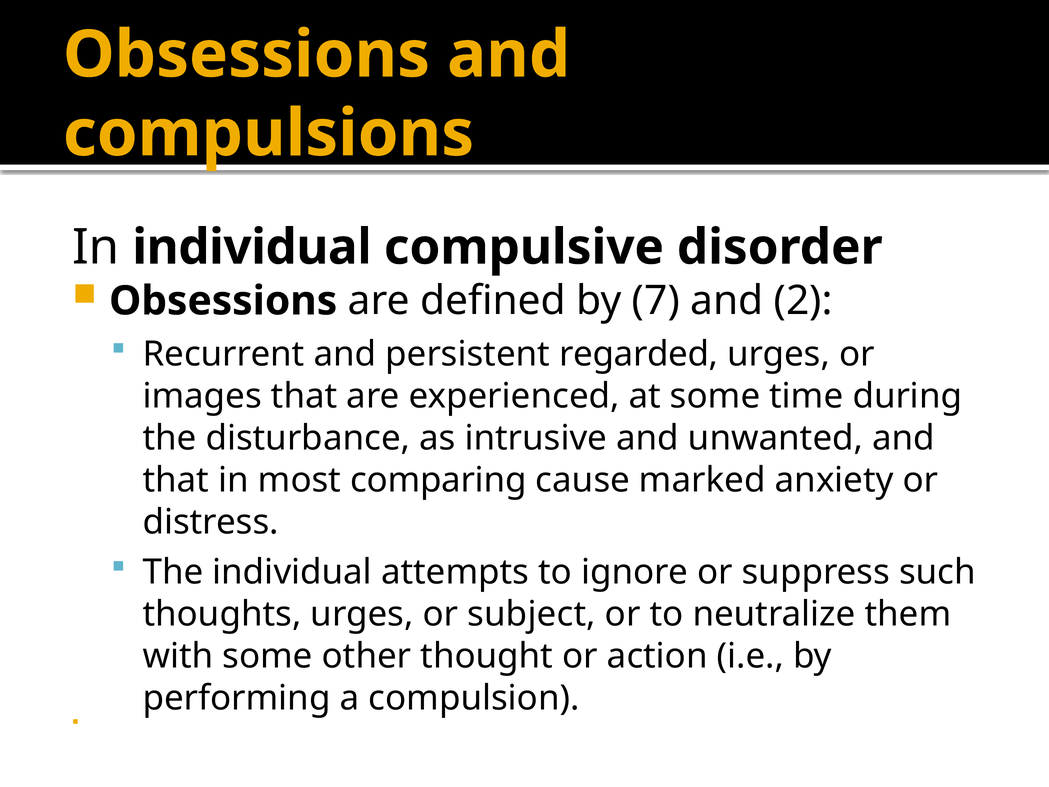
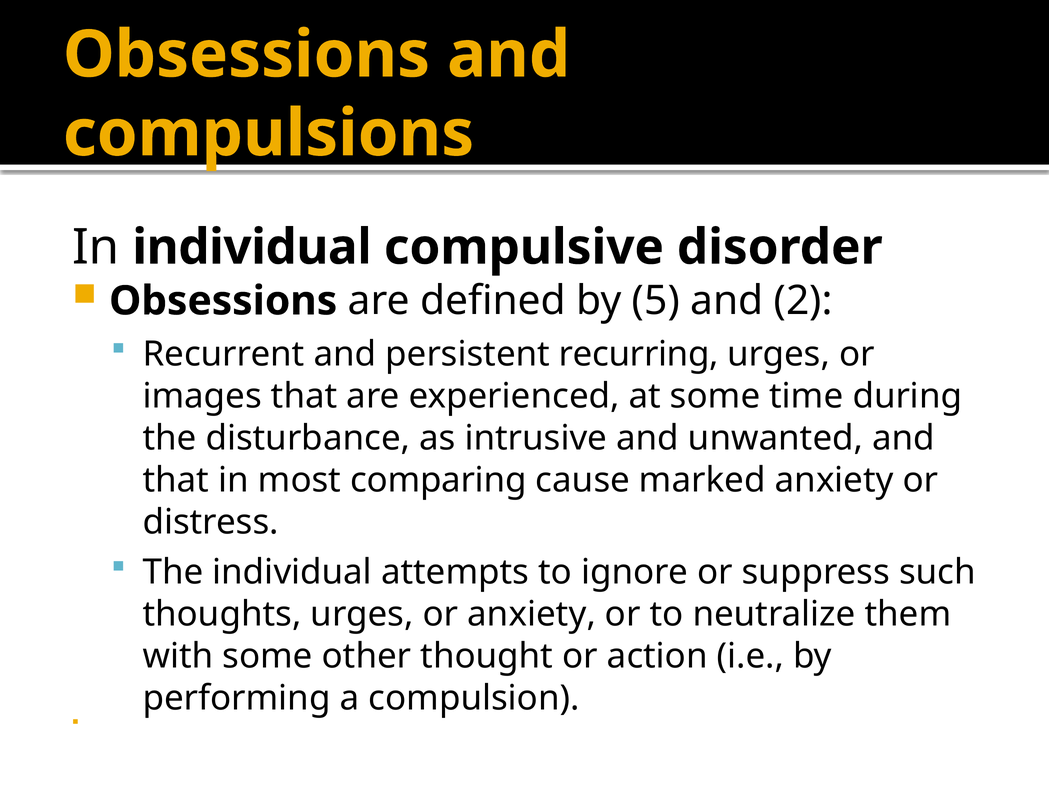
7: 7 -> 5
regarded: regarded -> recurring
or subject: subject -> anxiety
